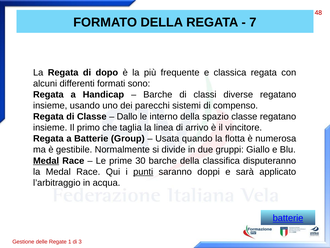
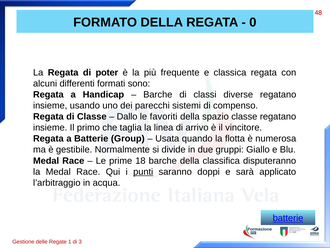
7: 7 -> 0
dopo: dopo -> poter
interno: interno -> favoriti
Medal at (46, 160) underline: present -> none
30: 30 -> 18
